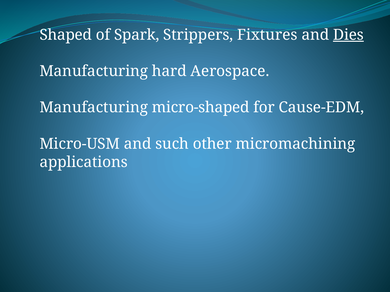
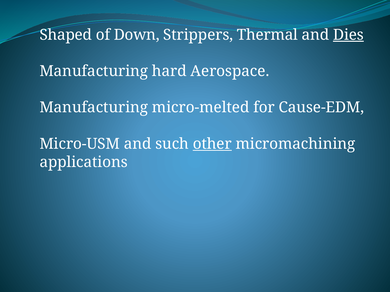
Spark: Spark -> Down
Fixtures: Fixtures -> Thermal
micro-shaped: micro-shaped -> micro-melted
other underline: none -> present
